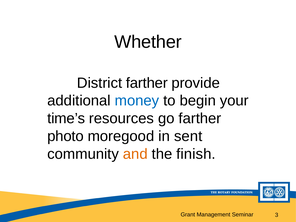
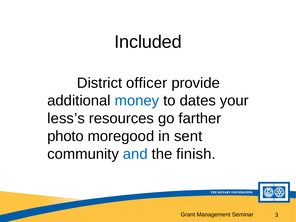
Whether: Whether -> Included
District farther: farther -> officer
begin: begin -> dates
time’s: time’s -> less’s
and colour: orange -> blue
